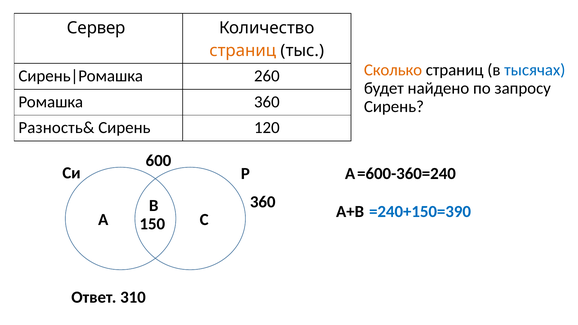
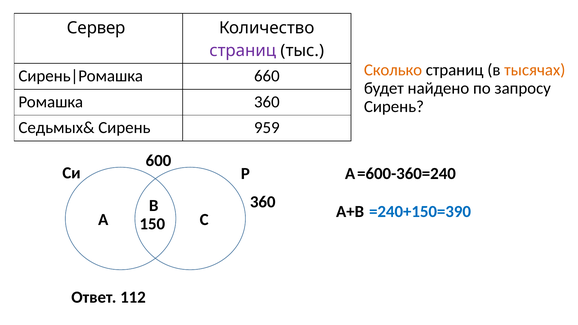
страниц at (243, 51) colour: orange -> purple
тысячах colour: blue -> orange
260: 260 -> 660
Разность&: Разность& -> Седьмых&
120: 120 -> 959
310: 310 -> 112
